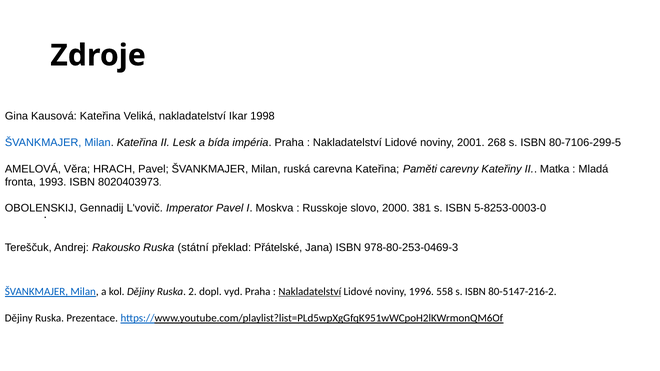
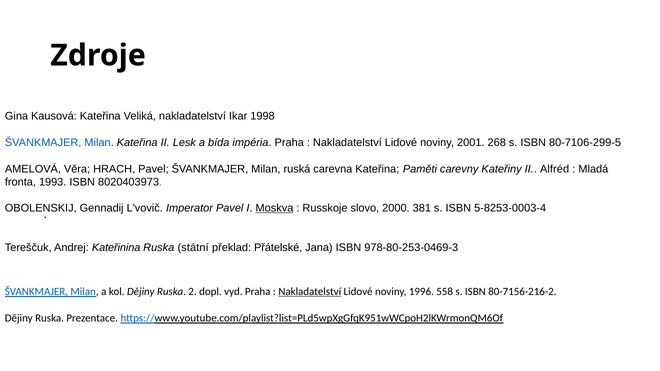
Matka: Matka -> Alfréd
Moskva underline: none -> present
5-8253-0003-0: 5-8253-0003-0 -> 5-8253-0003-4
Rakousko: Rakousko -> Kateřinina
80-5147-216-2: 80-5147-216-2 -> 80-7156-216-2
